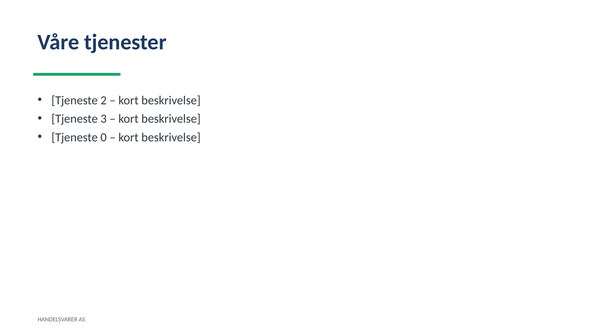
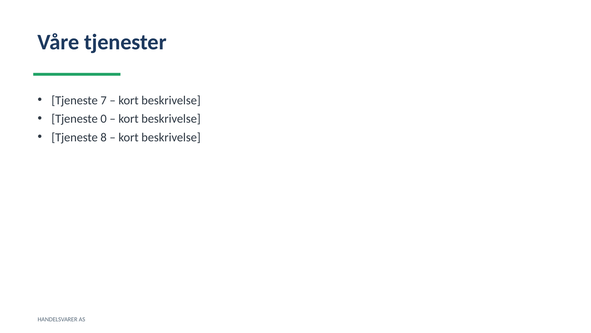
2: 2 -> 7
3: 3 -> 0
0: 0 -> 8
